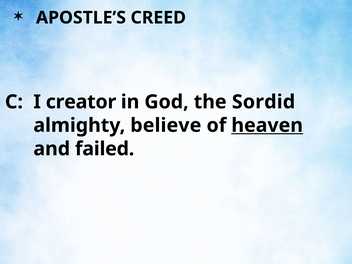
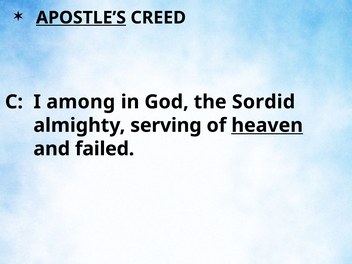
APOSTLE’S underline: none -> present
creator: creator -> among
believe: believe -> serving
